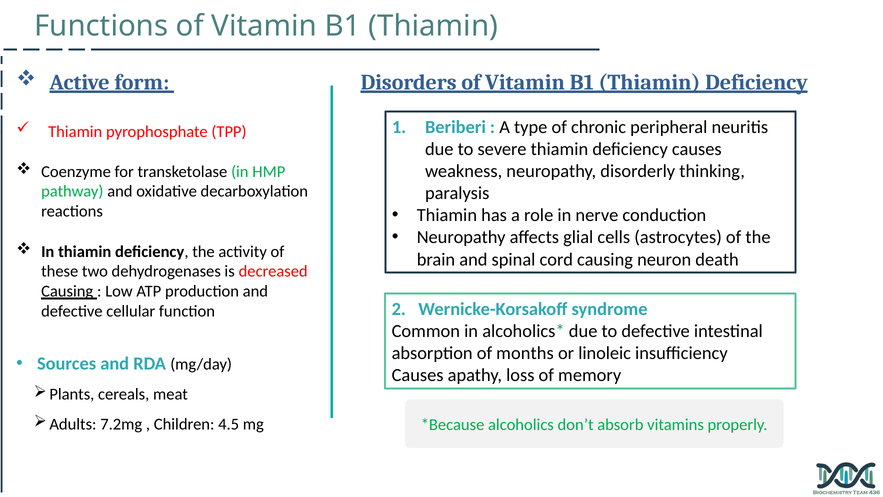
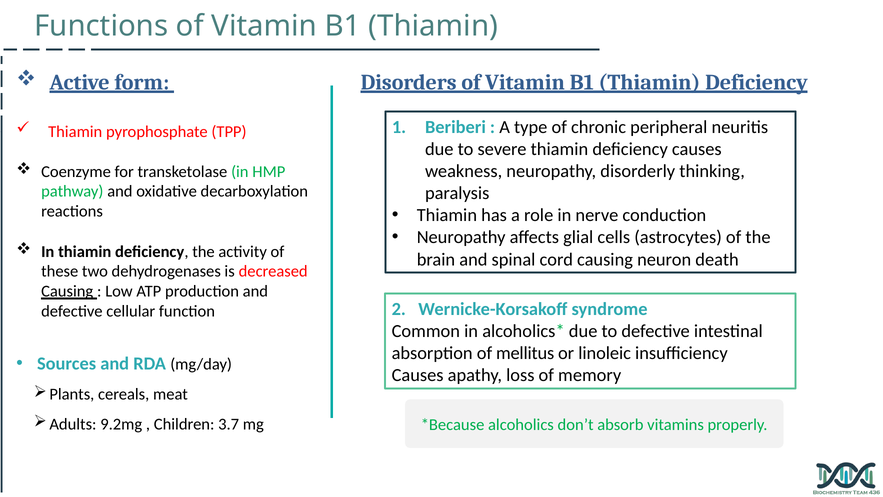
months: months -> mellitus
7.2mg: 7.2mg -> 9.2mg
4.5: 4.5 -> 3.7
